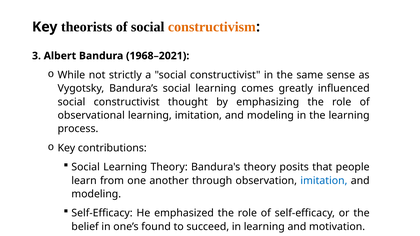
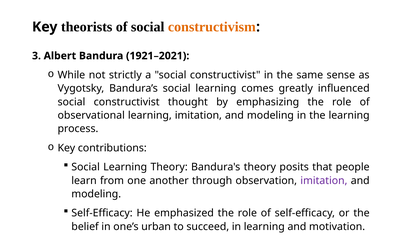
1968–2021: 1968–2021 -> 1921–2021
imitation at (324, 181) colour: blue -> purple
found: found -> urban
